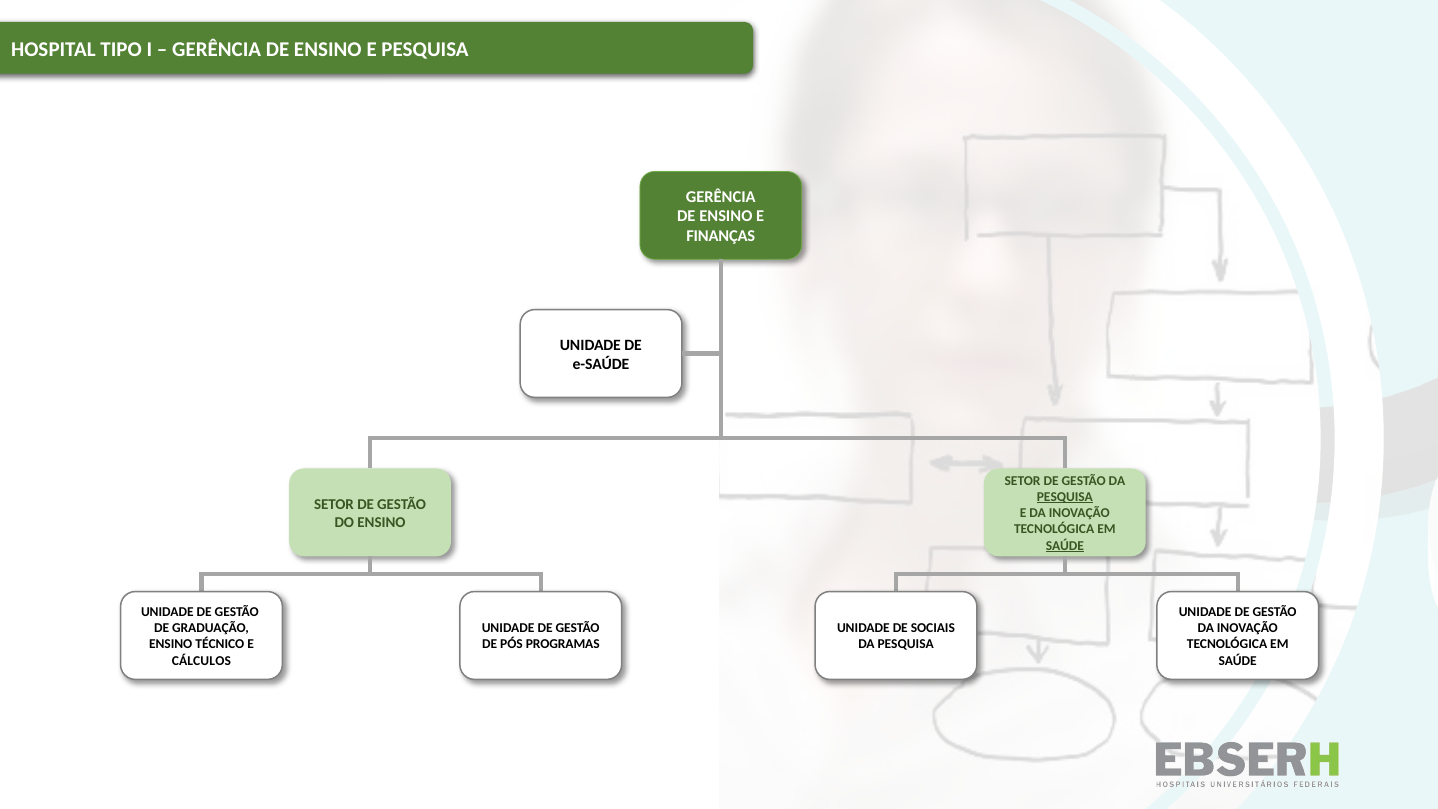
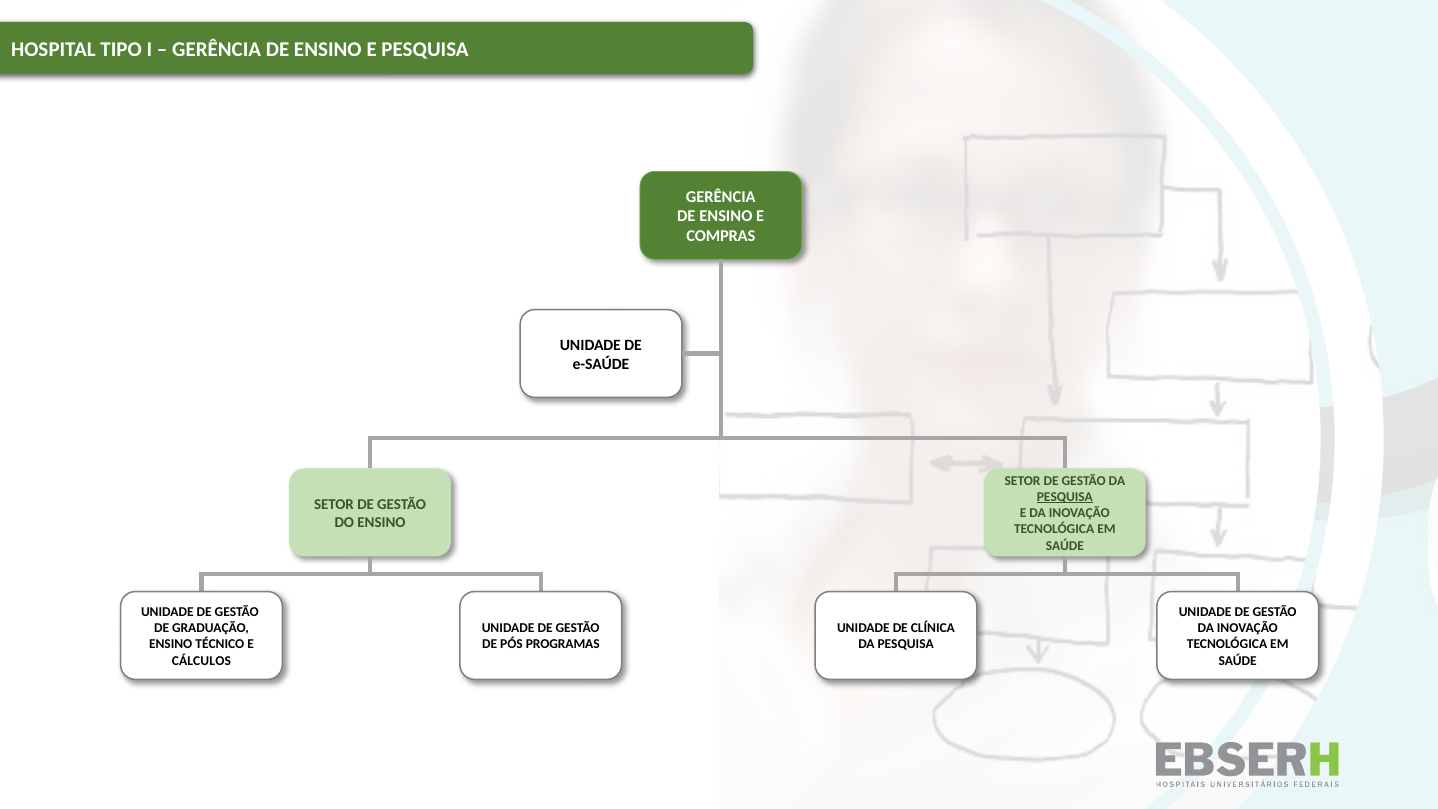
FINANÇAS: FINANÇAS -> COMPRAS
SAÚDE at (1065, 546) underline: present -> none
SOCIAIS: SOCIAIS -> CLÍNICA
